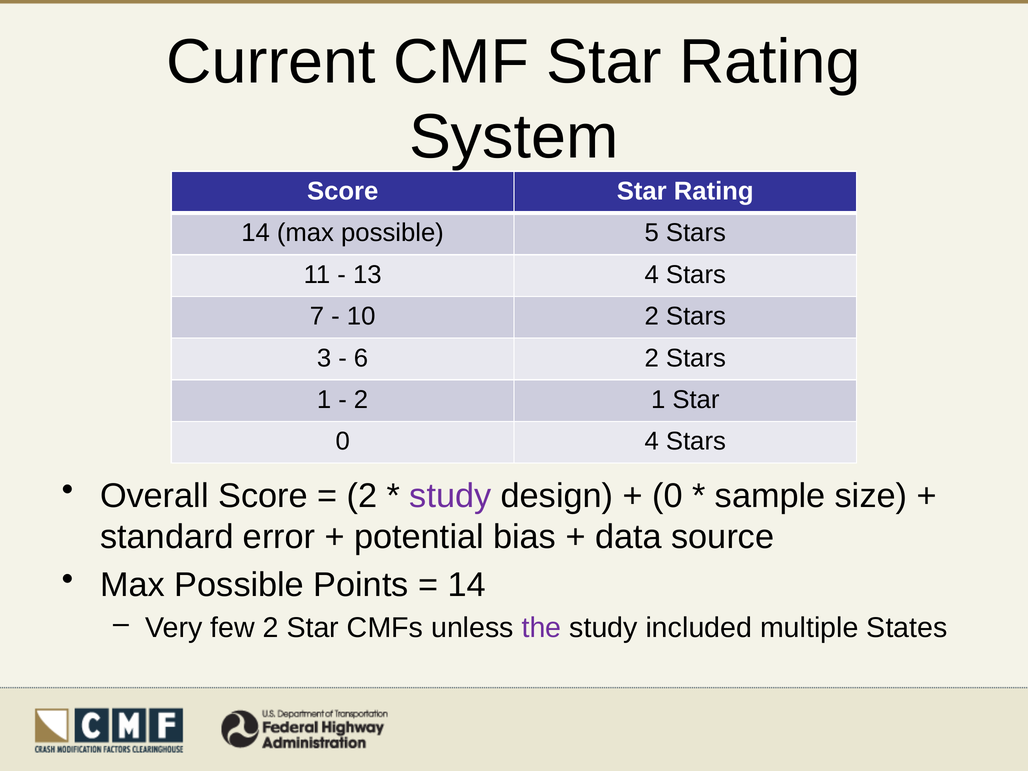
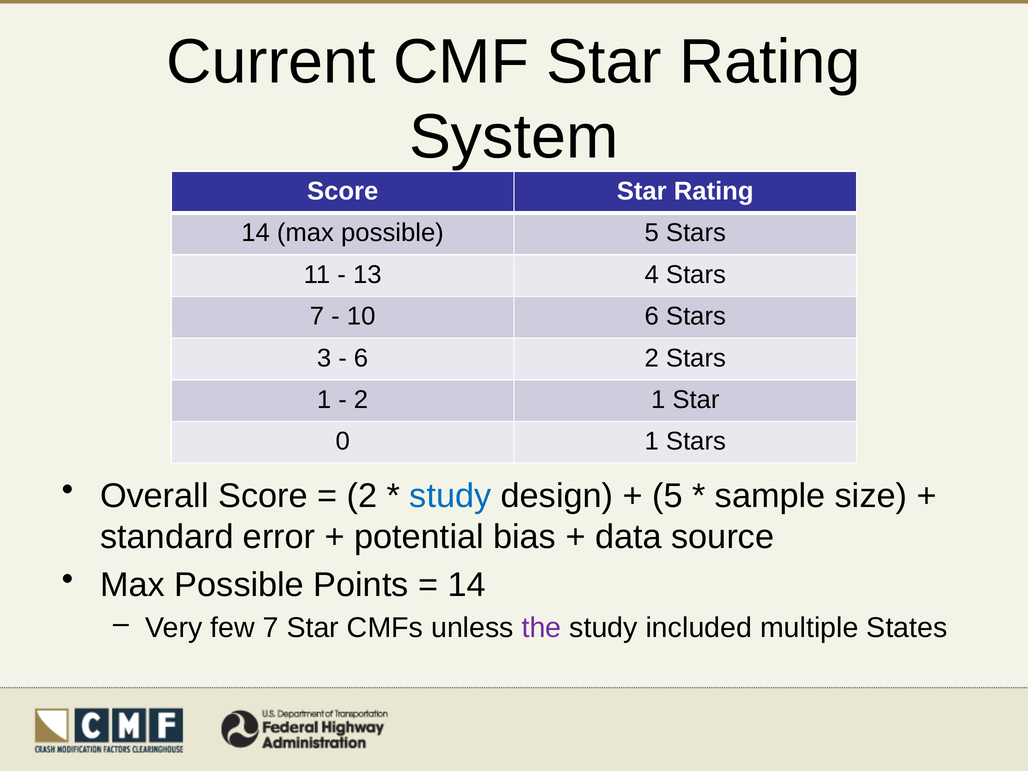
10 2: 2 -> 6
0 4: 4 -> 1
study at (450, 496) colour: purple -> blue
0 at (667, 496): 0 -> 5
few 2: 2 -> 7
